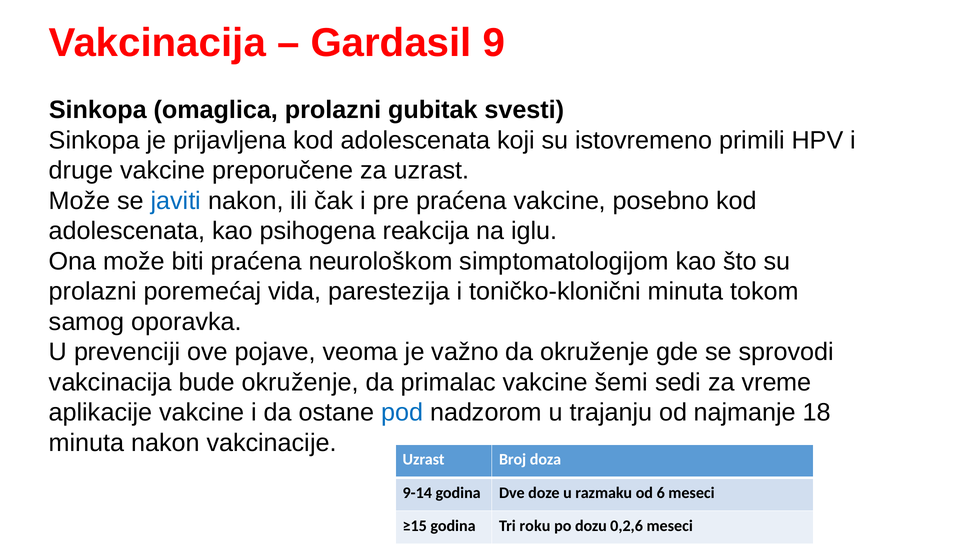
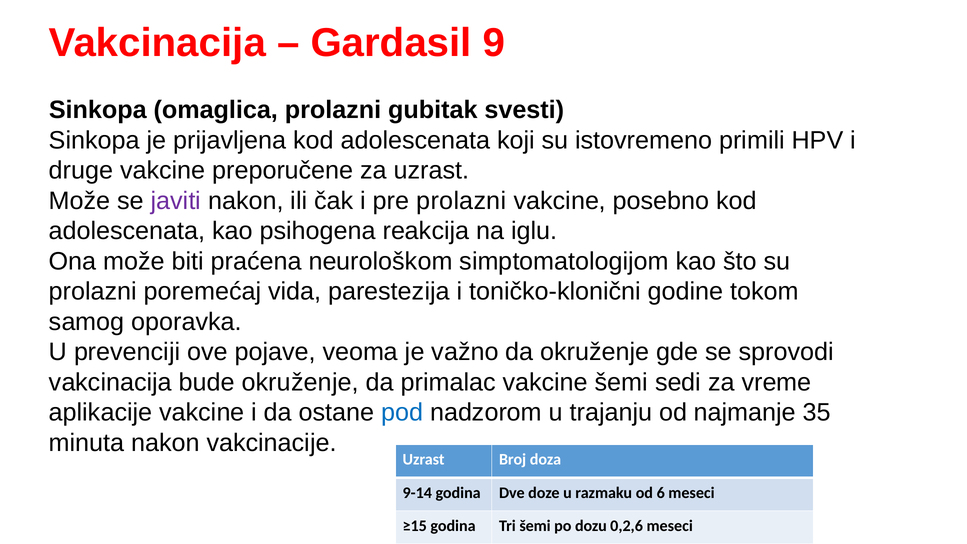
javiti colour: blue -> purple
pre praćena: praćena -> prolazni
toničko-klonični minuta: minuta -> godine
18: 18 -> 35
Tri roku: roku -> šemi
